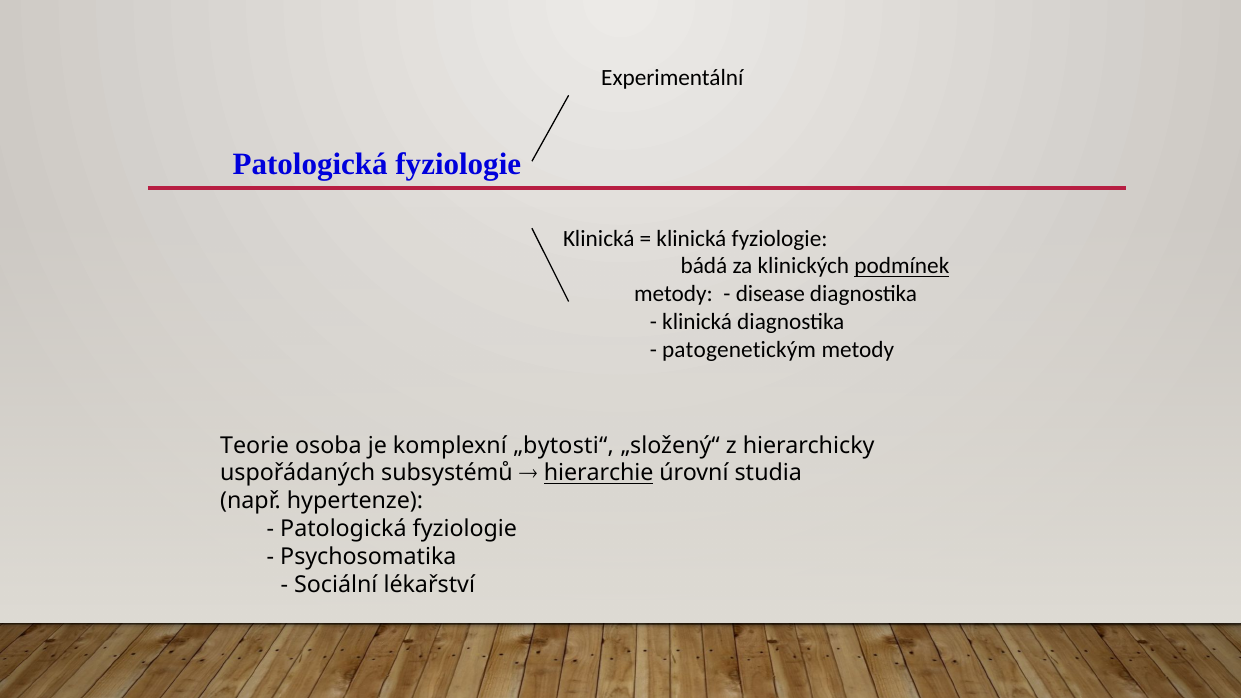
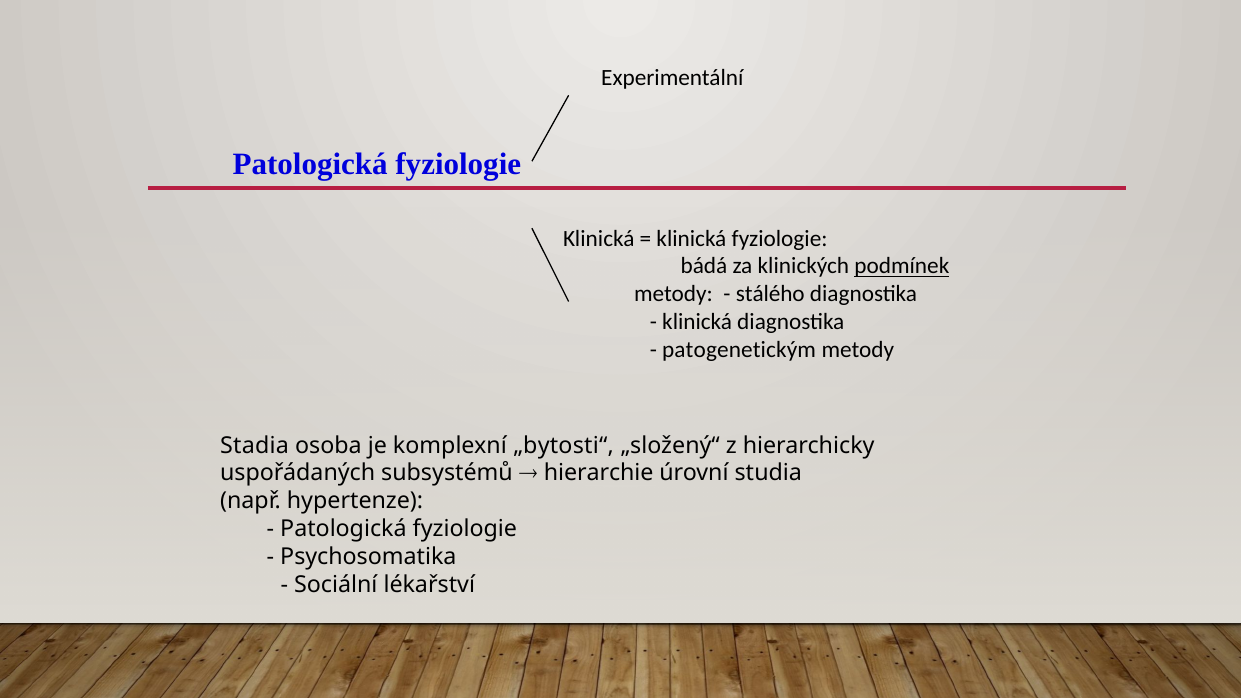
disease: disease -> stálého
Teorie: Teorie -> Stadia
hierarchie underline: present -> none
